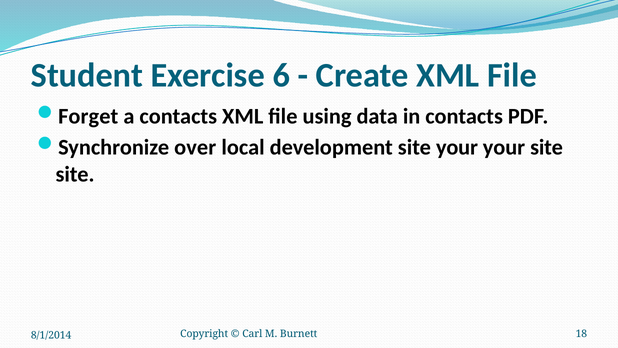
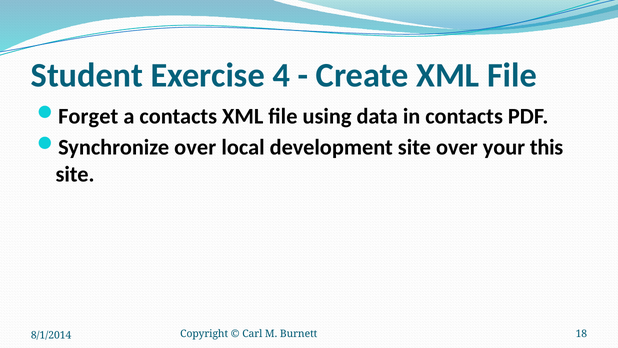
6: 6 -> 4
site your: your -> over
your site: site -> this
